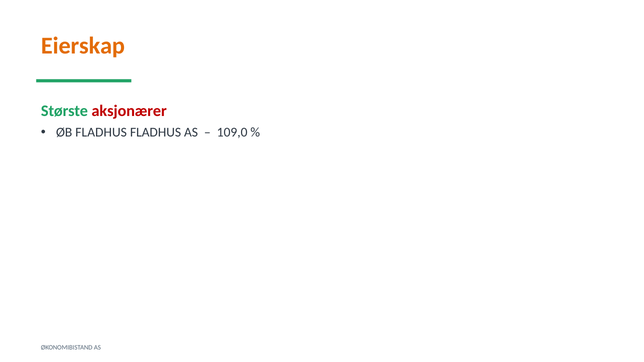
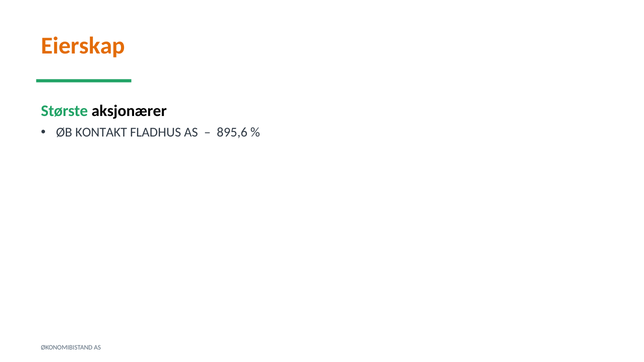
aksjonærer colour: red -> black
ØB FLADHUS: FLADHUS -> KONTAKT
109,0: 109,0 -> 895,6
